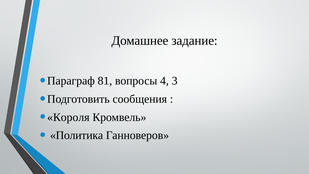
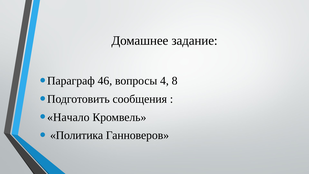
81: 81 -> 46
3: 3 -> 8
Короля: Короля -> Начало
